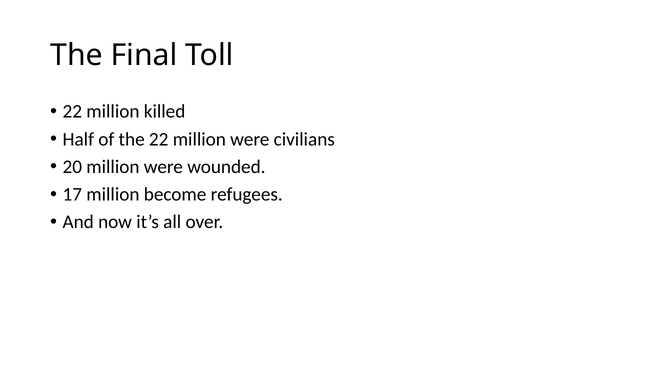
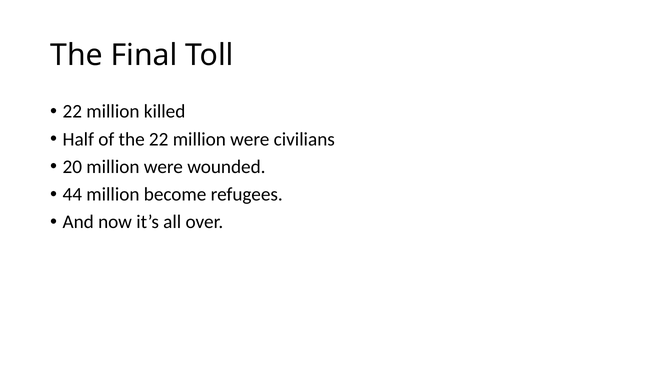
17: 17 -> 44
